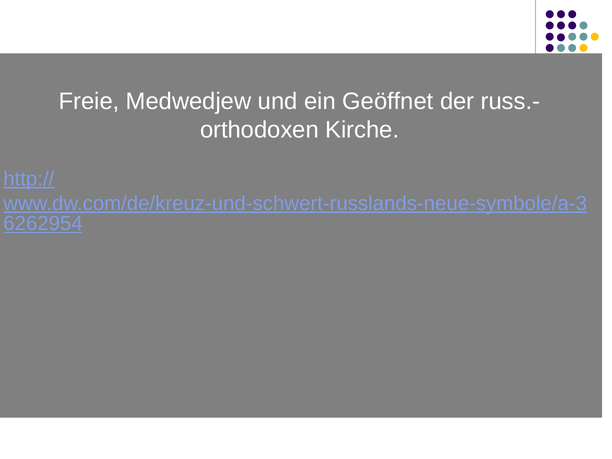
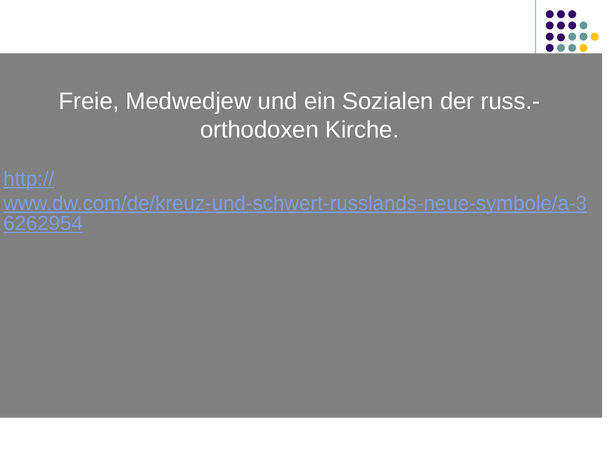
Geöffnet: Geöffnet -> Sozialen
